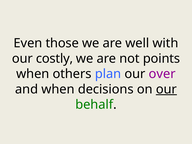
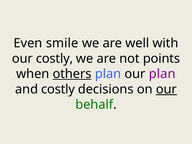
those: those -> smile
others underline: none -> present
our over: over -> plan
and when: when -> costly
